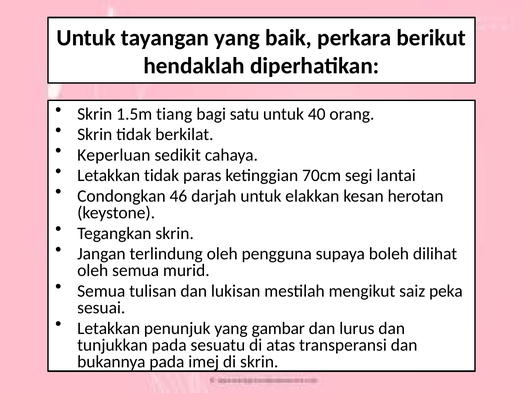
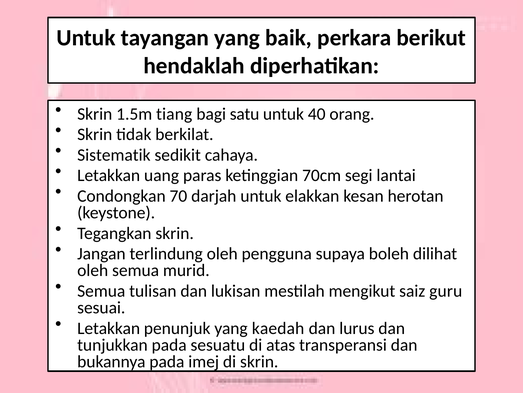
Keperluan: Keperluan -> Sistematik
Letakkan tidak: tidak -> uang
46: 46 -> 70
peka: peka -> guru
gambar: gambar -> kaedah
